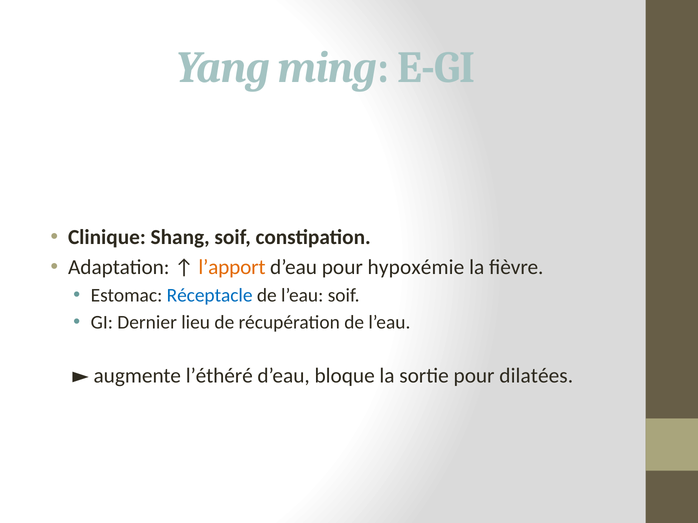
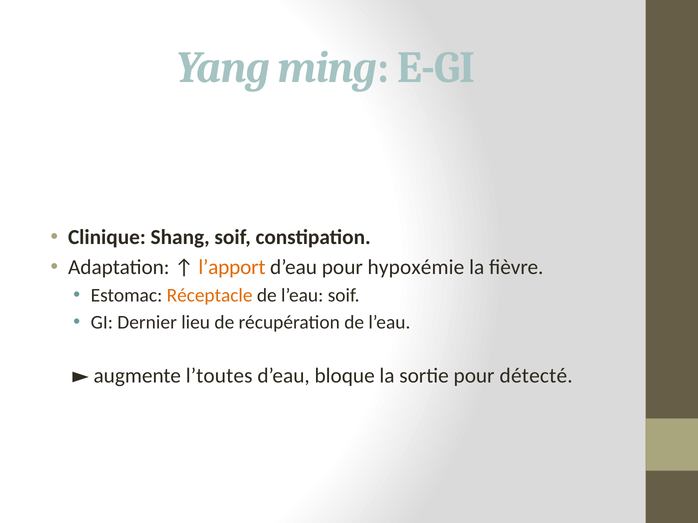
Réceptacle colour: blue -> orange
l’éthéré: l’éthéré -> l’toutes
dilatées: dilatées -> détecté
